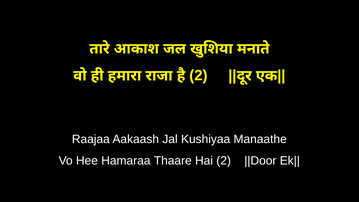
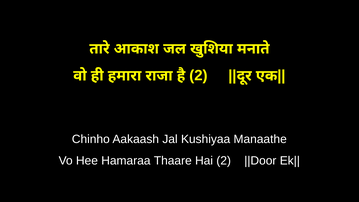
Raajaa: Raajaa -> Chinho
